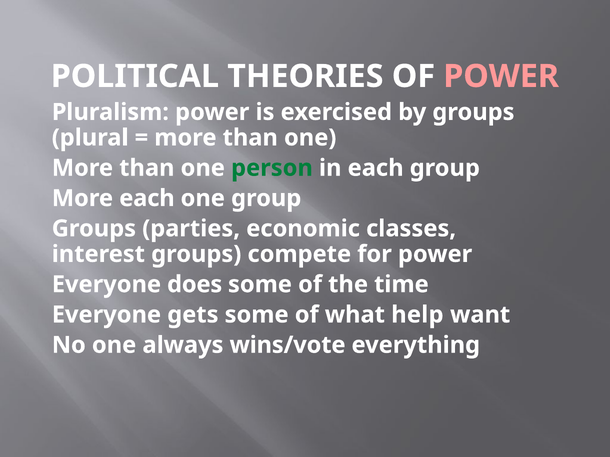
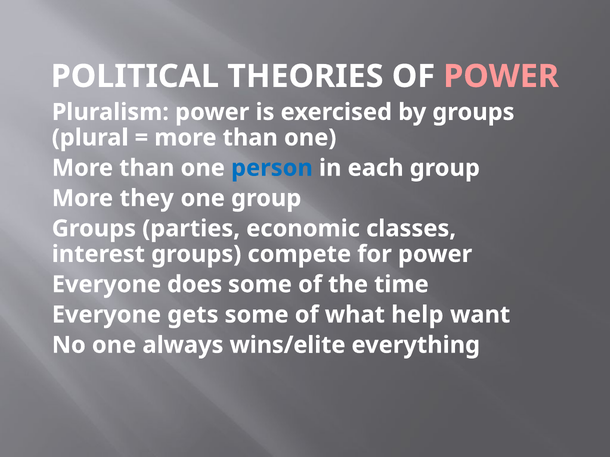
person colour: green -> blue
More each: each -> they
wins/vote: wins/vote -> wins/elite
